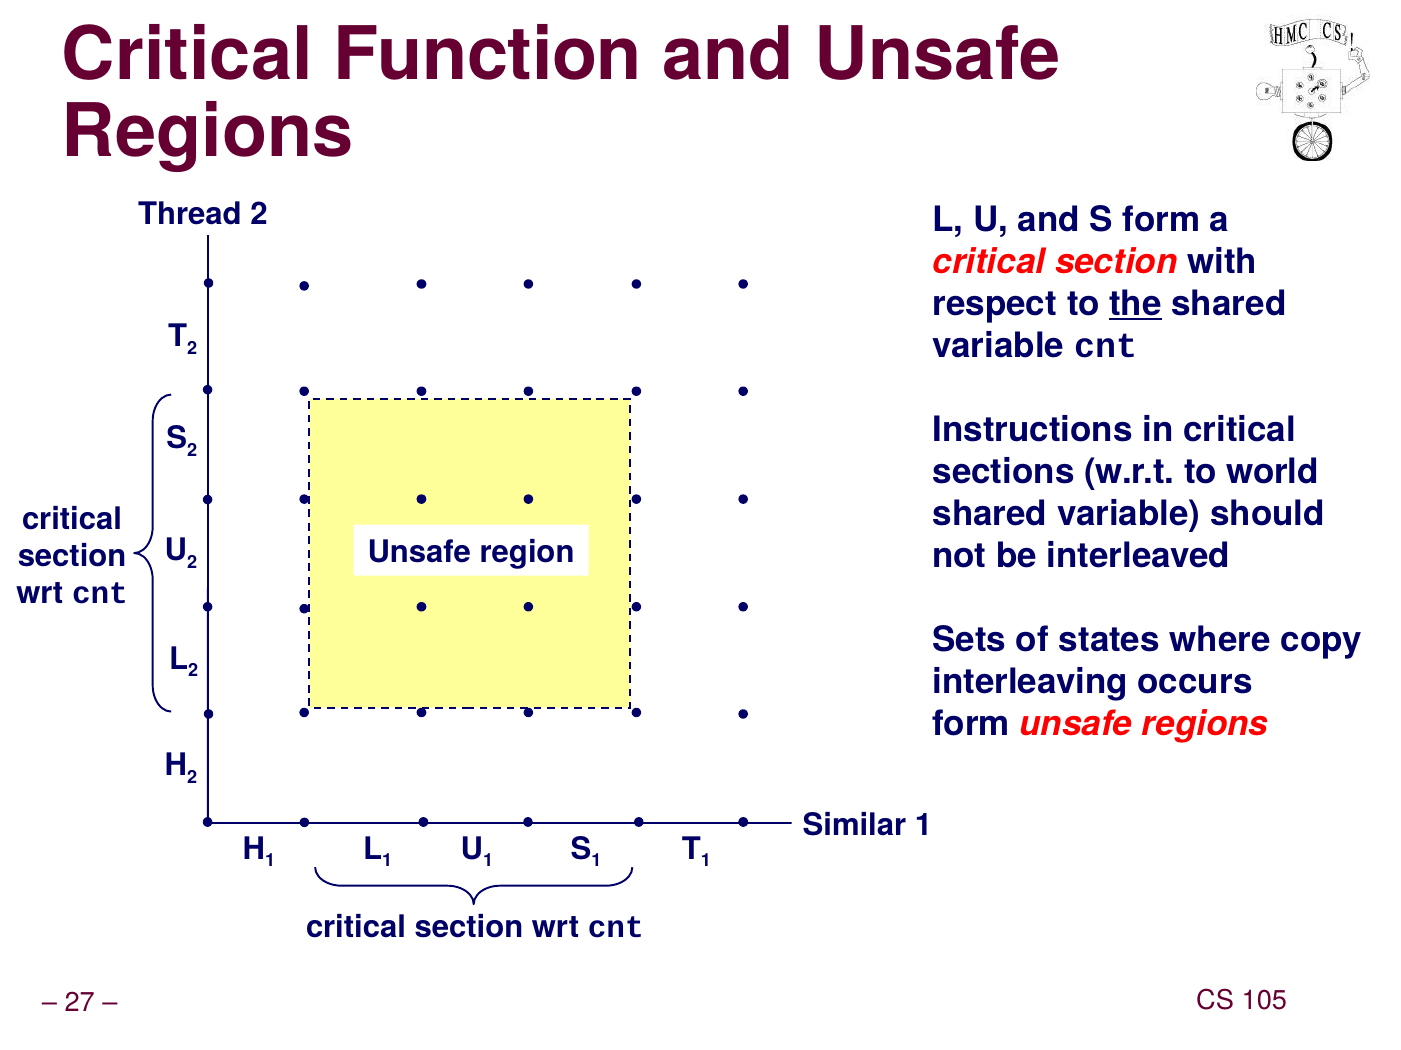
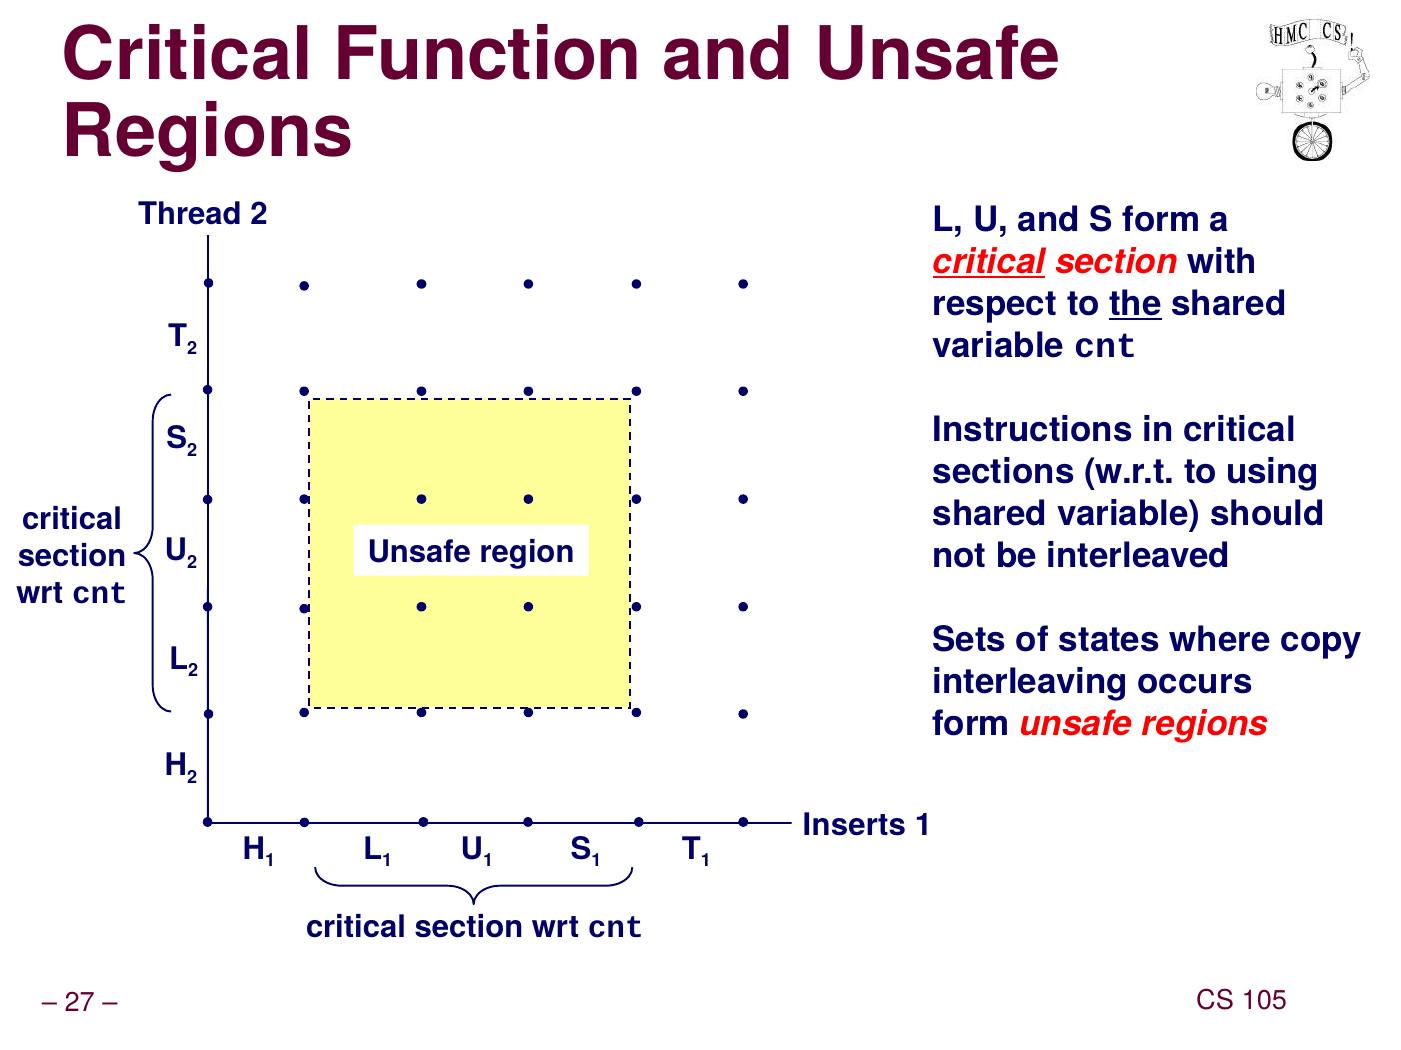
critical at (989, 262) underline: none -> present
world: world -> using
Similar: Similar -> Inserts
